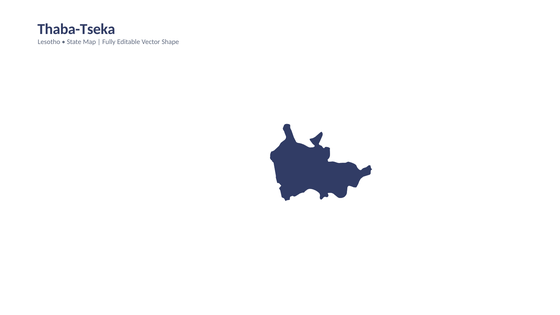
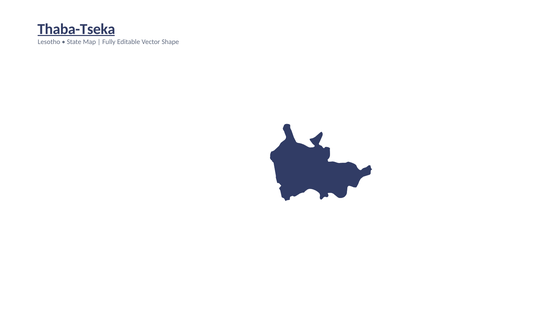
Thaba-Tseka underline: none -> present
